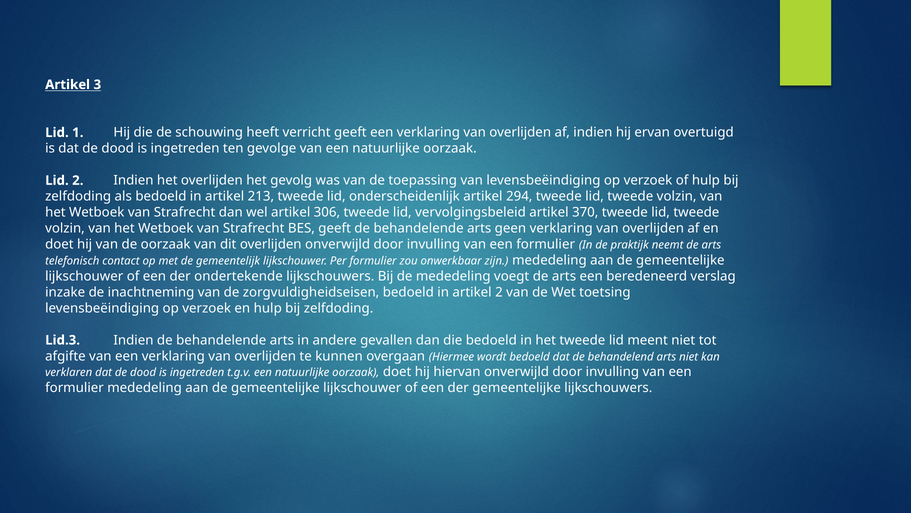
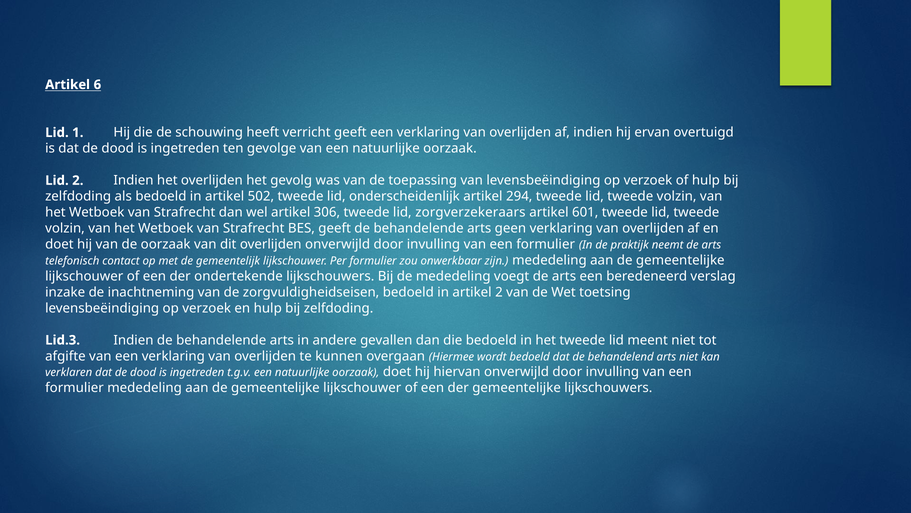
3: 3 -> 6
213: 213 -> 502
vervolgingsbeleid: vervolgingsbeleid -> zorgverzekeraars
370: 370 -> 601
